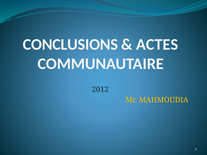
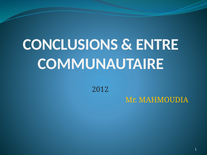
ACTES: ACTES -> ENTRE
